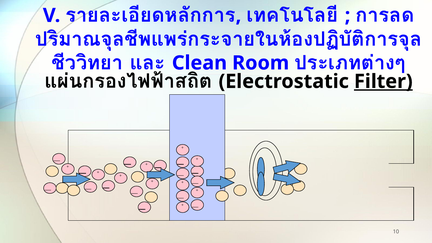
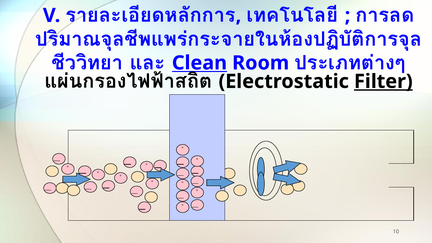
Clean underline: none -> present
